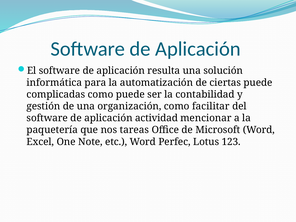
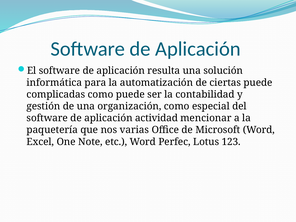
facilitar: facilitar -> especial
tareas: tareas -> varias
